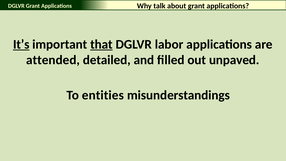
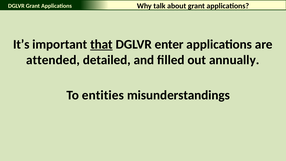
It’s underline: present -> none
labor: labor -> enter
unpaved: unpaved -> annually
